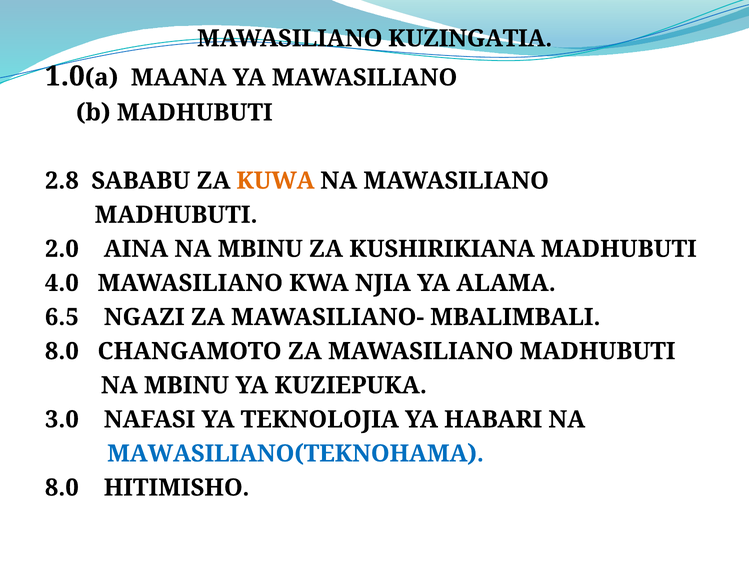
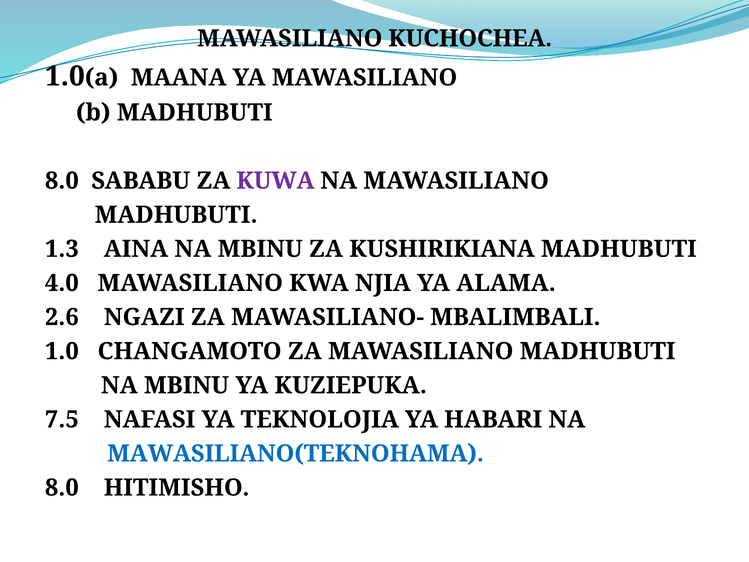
KUZINGATIA: KUZINGATIA -> KUCHOCHEA
2.8 at (62, 181): 2.8 -> 8.0
KUWA colour: orange -> purple
2.0: 2.0 -> 1.3
6.5: 6.5 -> 2.6
8.0 at (62, 351): 8.0 -> 1.0
3.0: 3.0 -> 7.5
